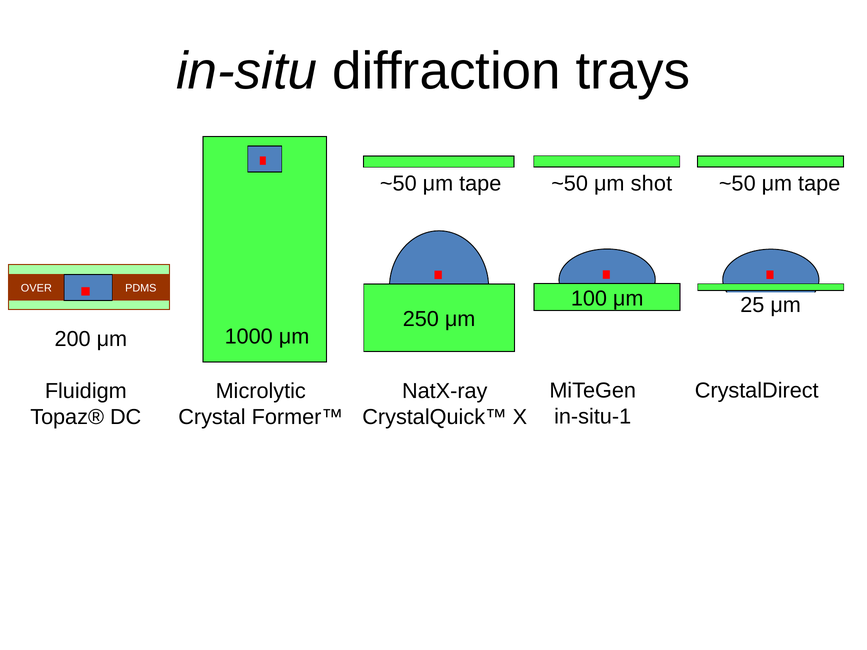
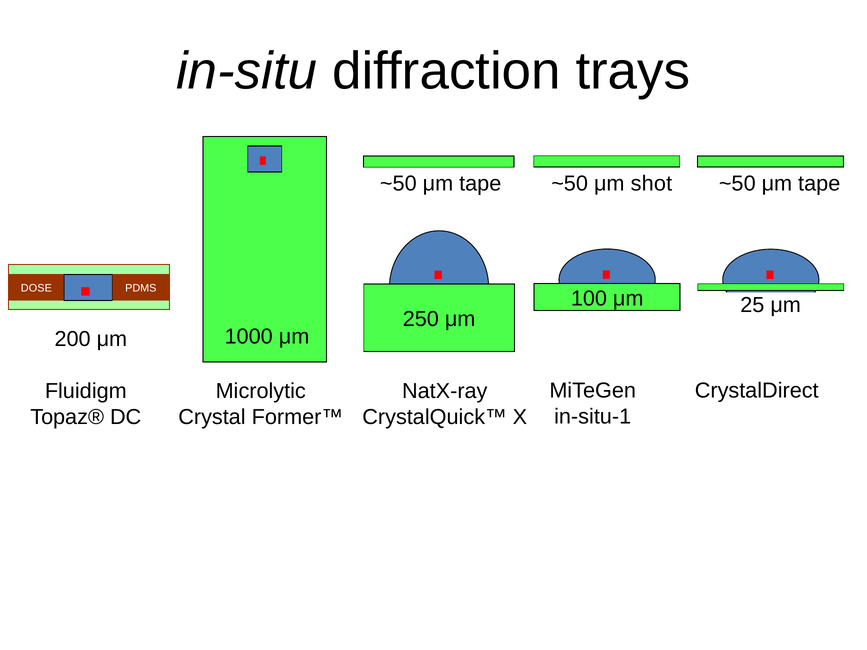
OVER: OVER -> DOSE
